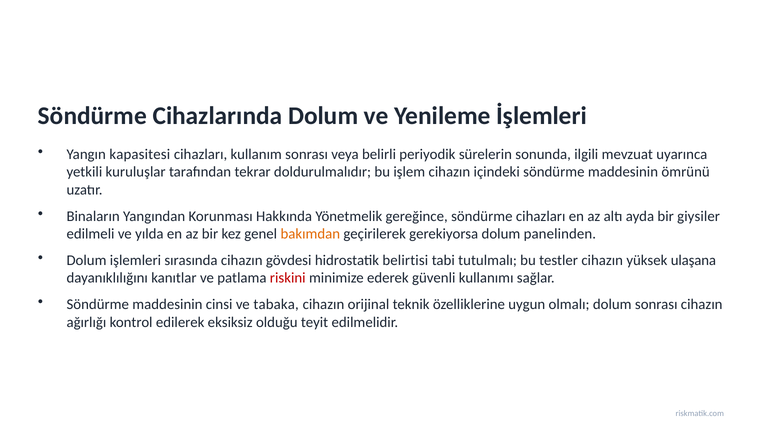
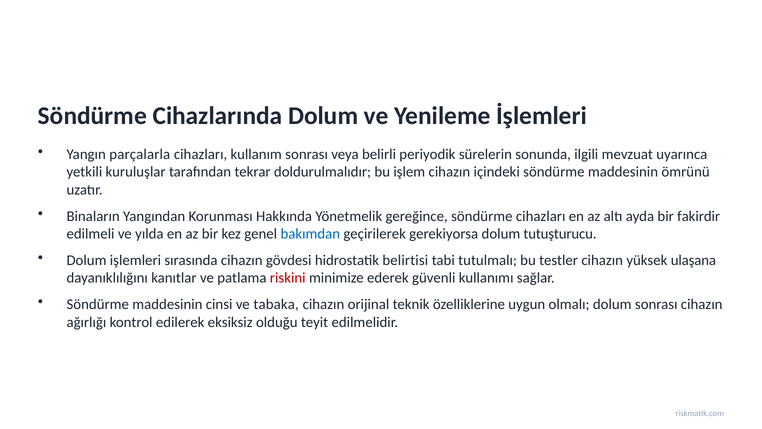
kapasitesi: kapasitesi -> parçalarla
giysiler: giysiler -> fakirdir
bakımdan colour: orange -> blue
panelinden: panelinden -> tutuşturucu
